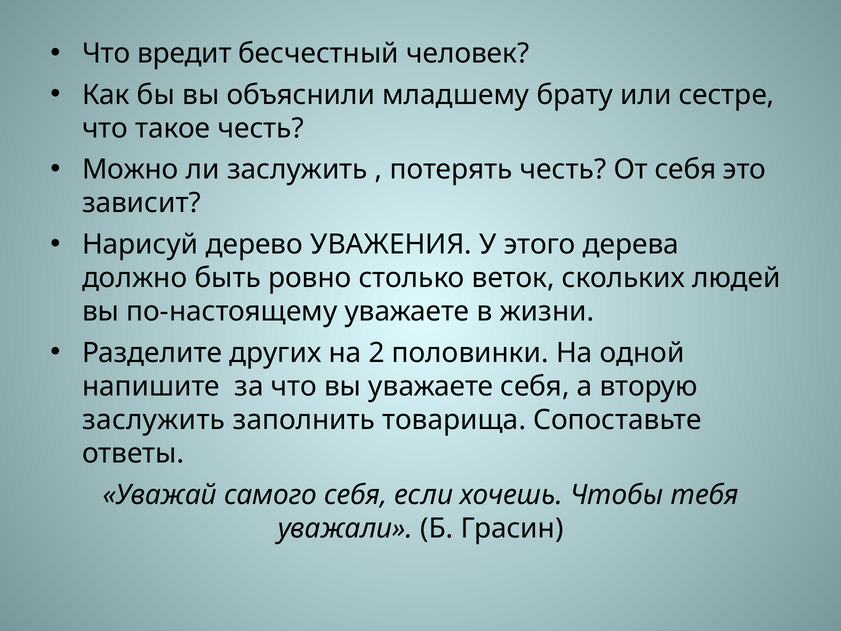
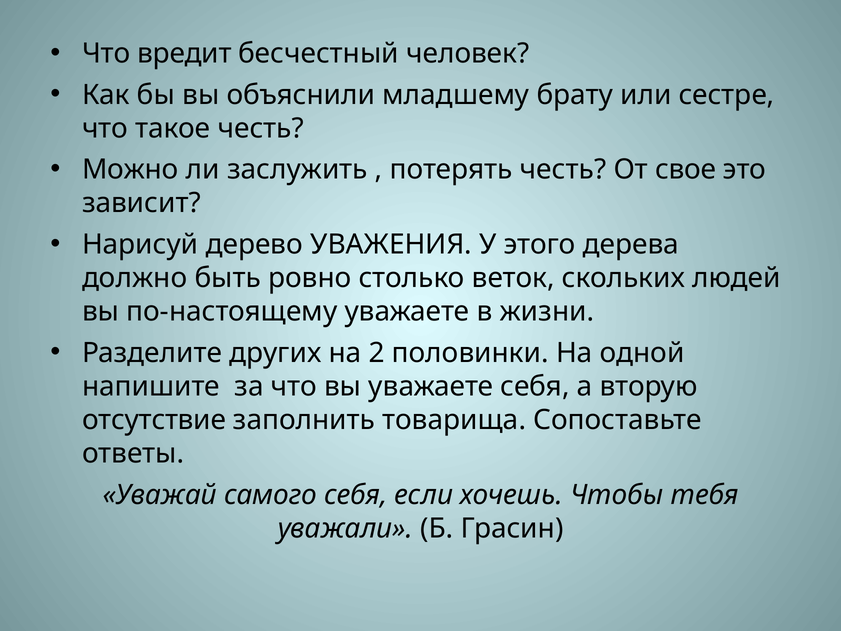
От себя: себя -> свое
заслужить at (154, 420): заслужить -> отсутствие
